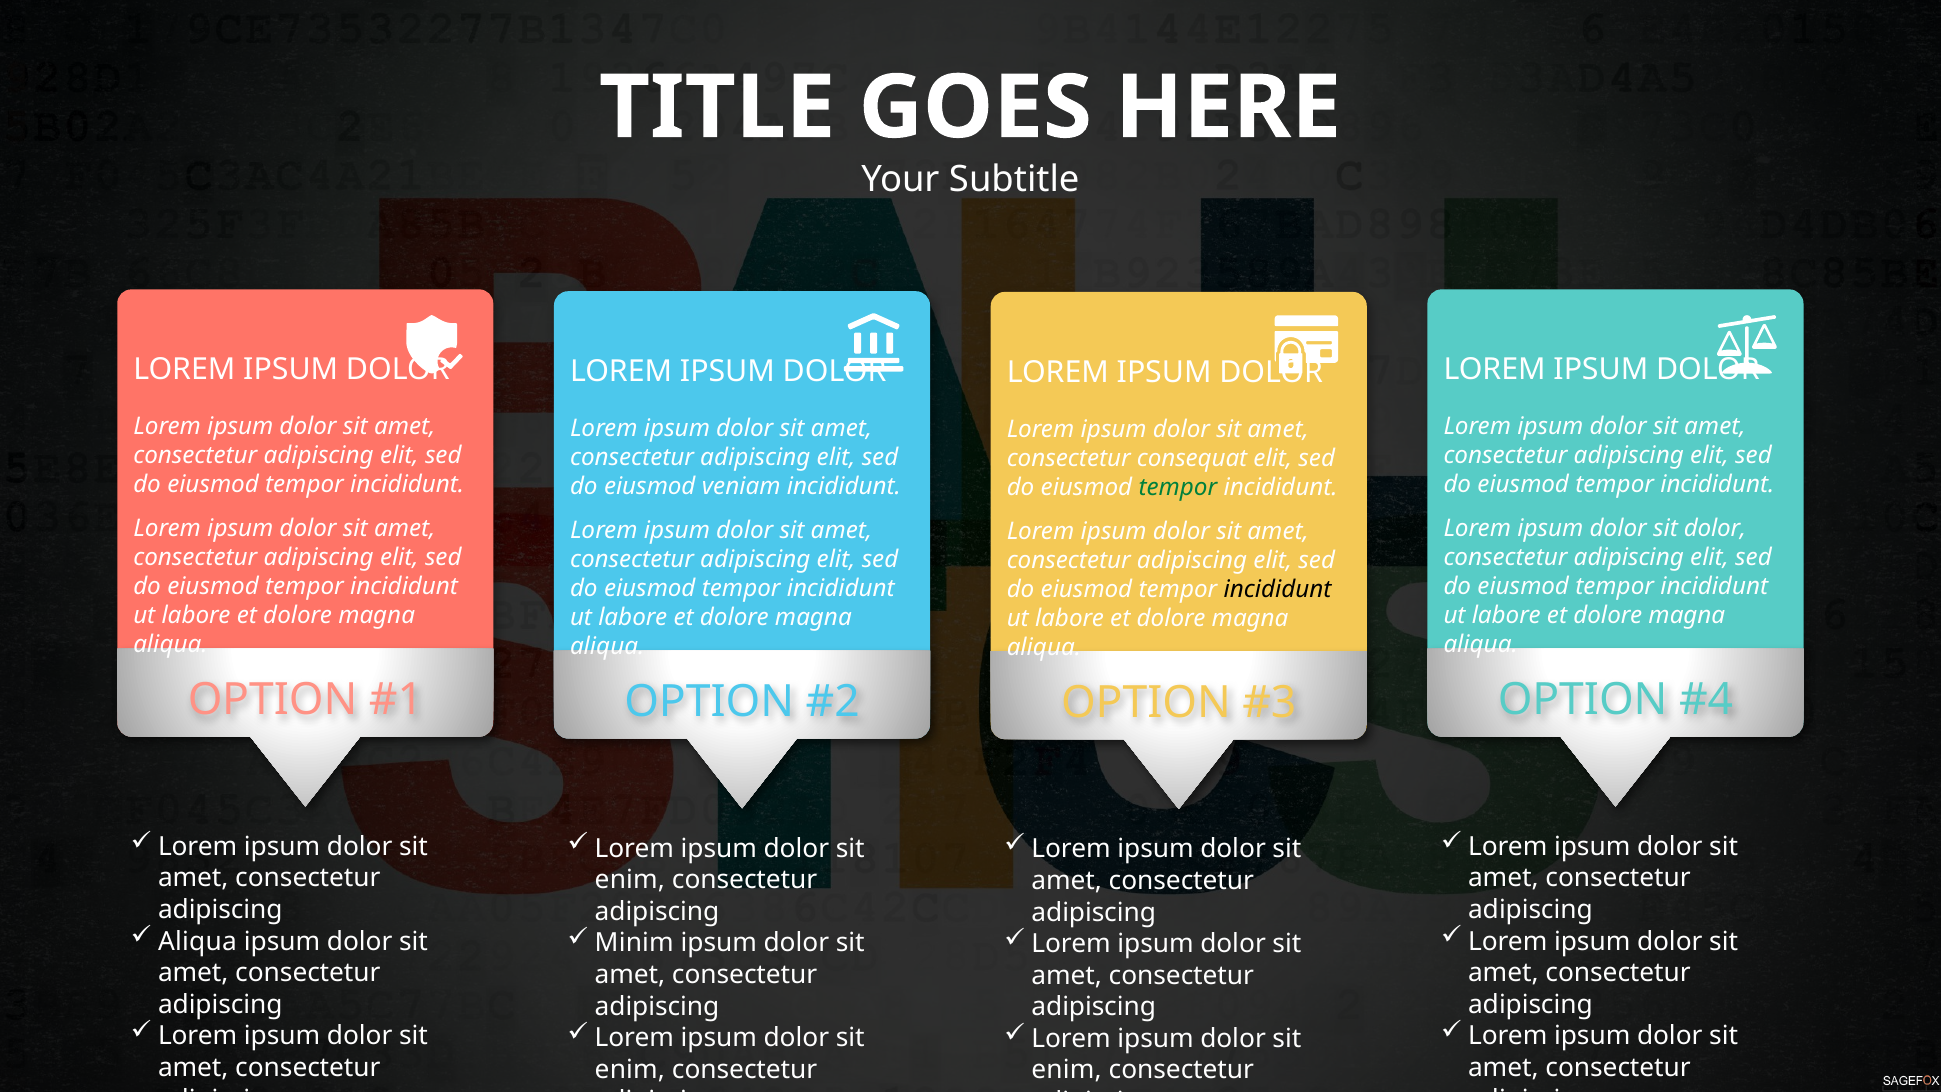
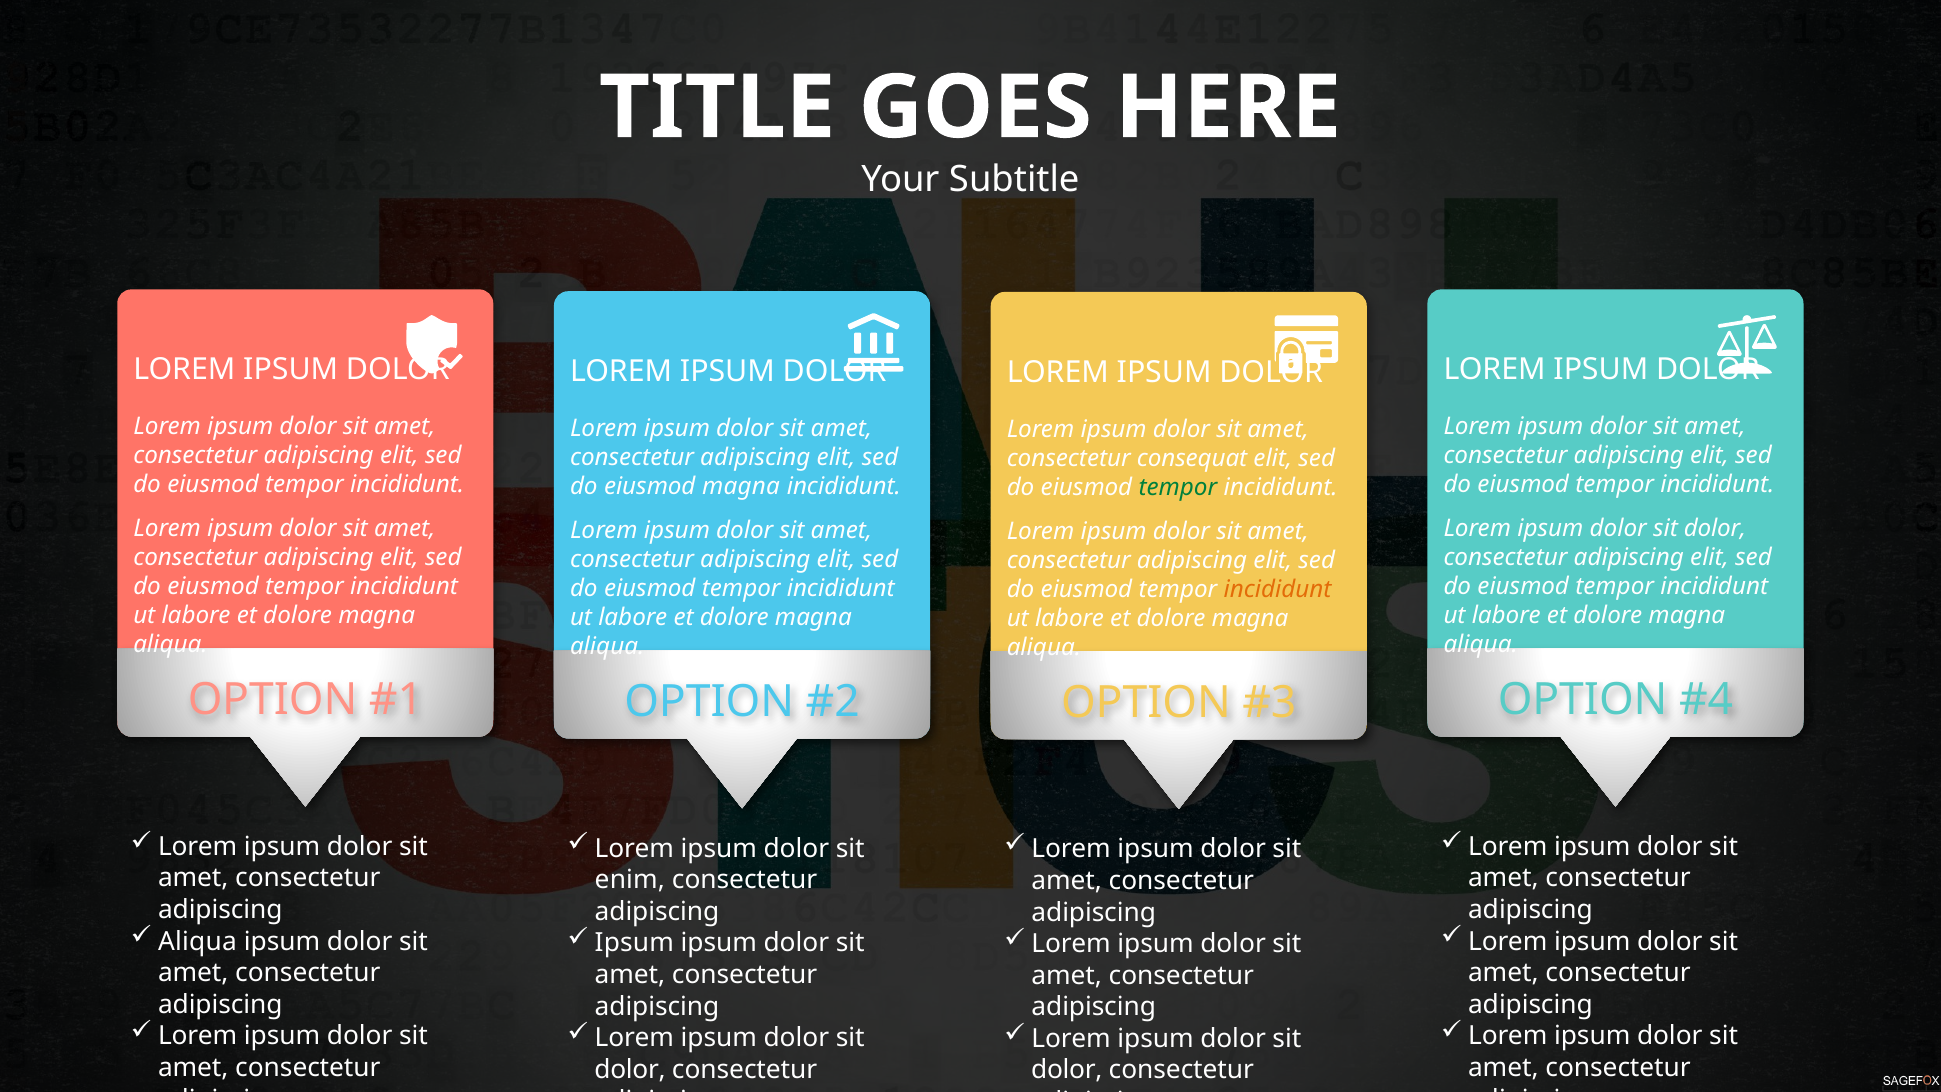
eiusmod veniam: veniam -> magna
incididunt at (1278, 589) colour: black -> orange
Minim at (634, 943): Minim -> Ipsum
enim at (630, 1069): enim -> dolor
enim at (1067, 1070): enim -> dolor
